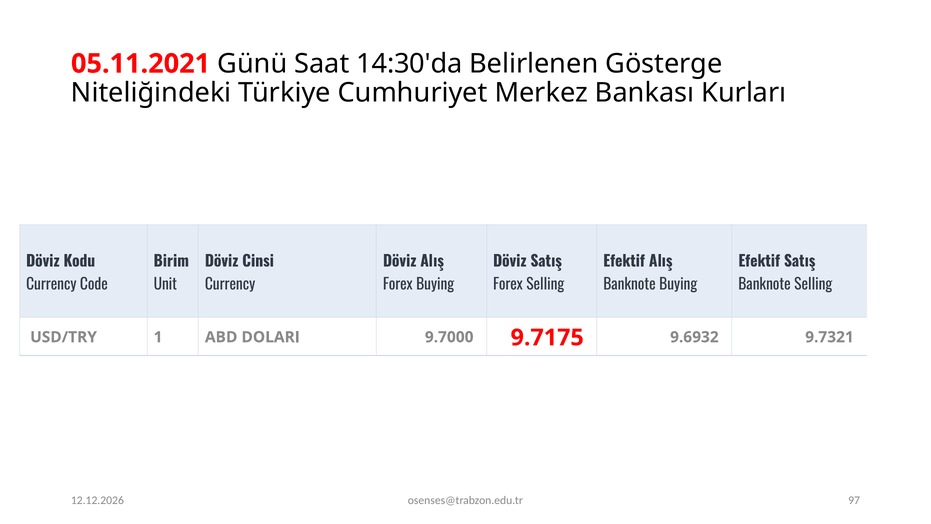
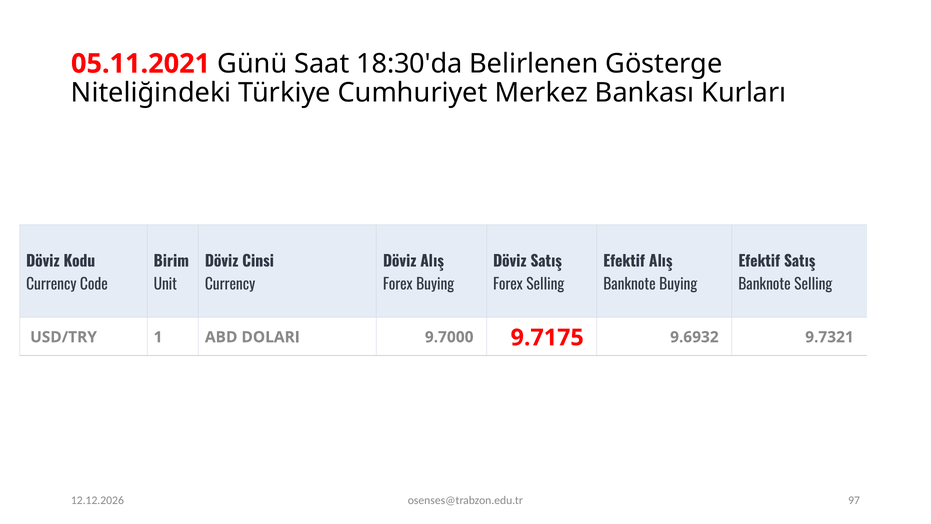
14:30'da: 14:30'da -> 18:30'da
